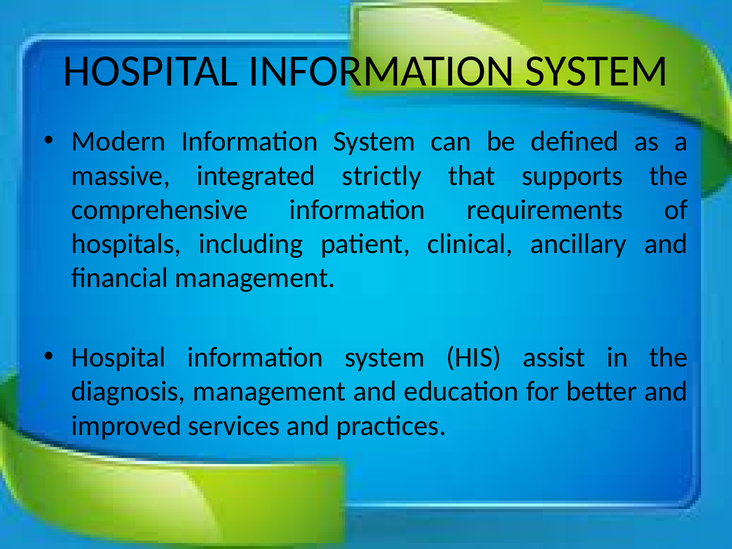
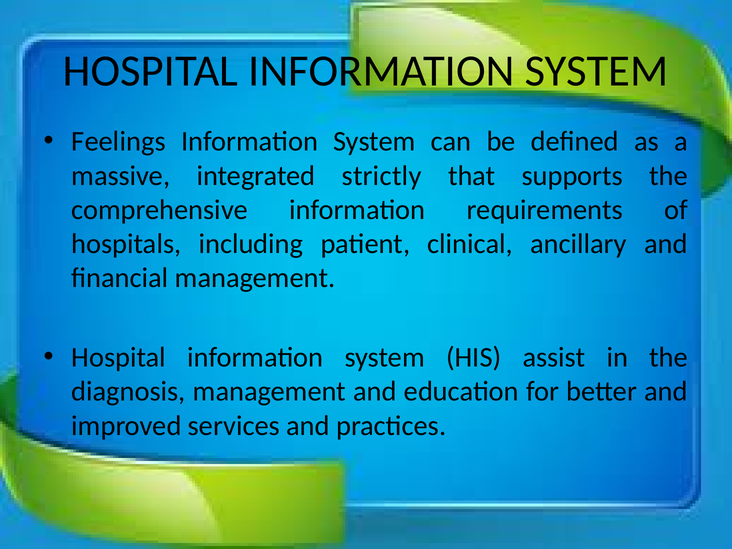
Modern: Modern -> Feelings
